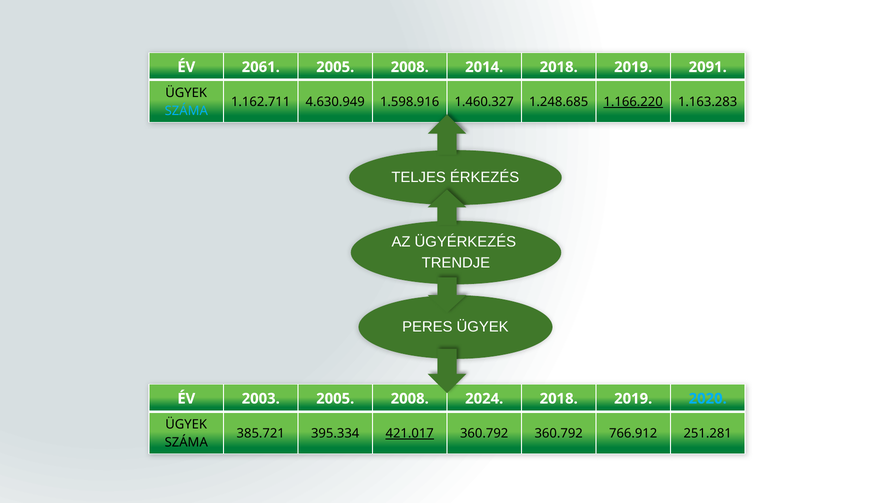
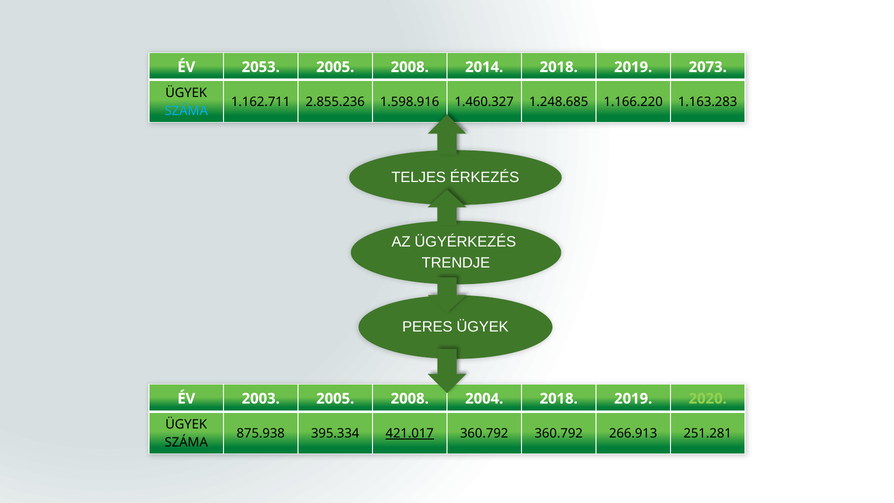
2061: 2061 -> 2053
2091: 2091 -> 2073
4.630.949: 4.630.949 -> 2.855.236
1.166.220 underline: present -> none
2024: 2024 -> 2004
2020 colour: light blue -> light green
385.721: 385.721 -> 875.938
766.912: 766.912 -> 266.913
